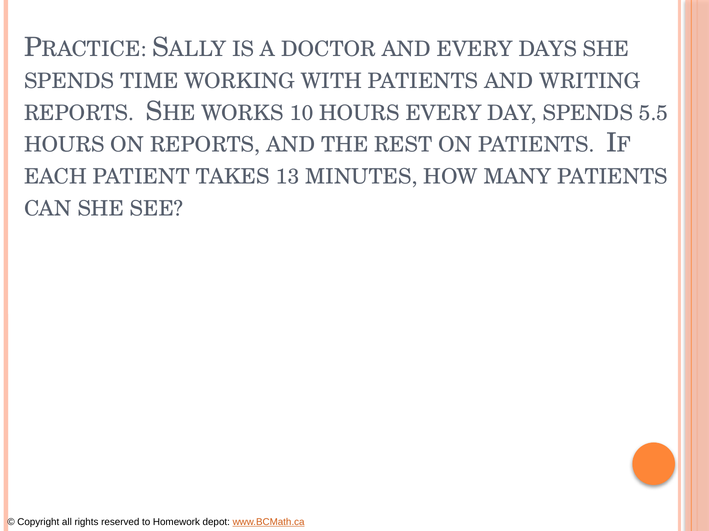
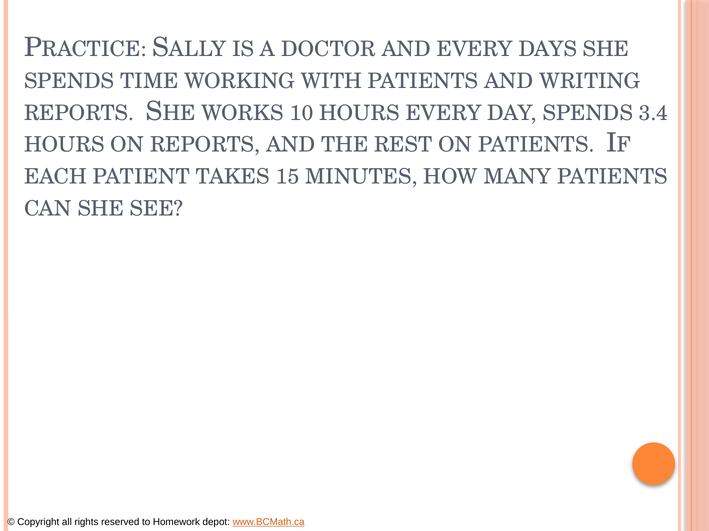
5.5: 5.5 -> 3.4
13: 13 -> 15
